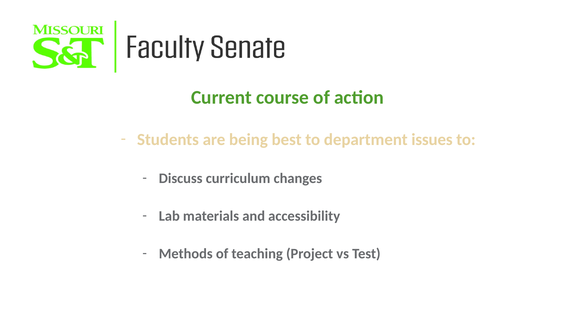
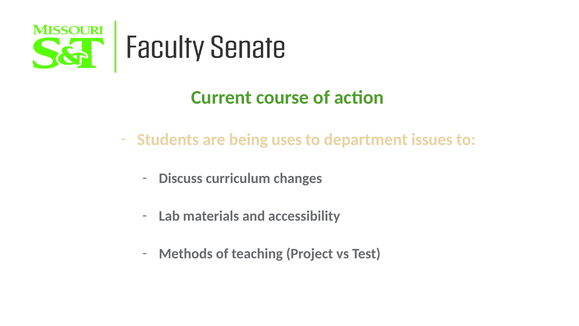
best: best -> uses
